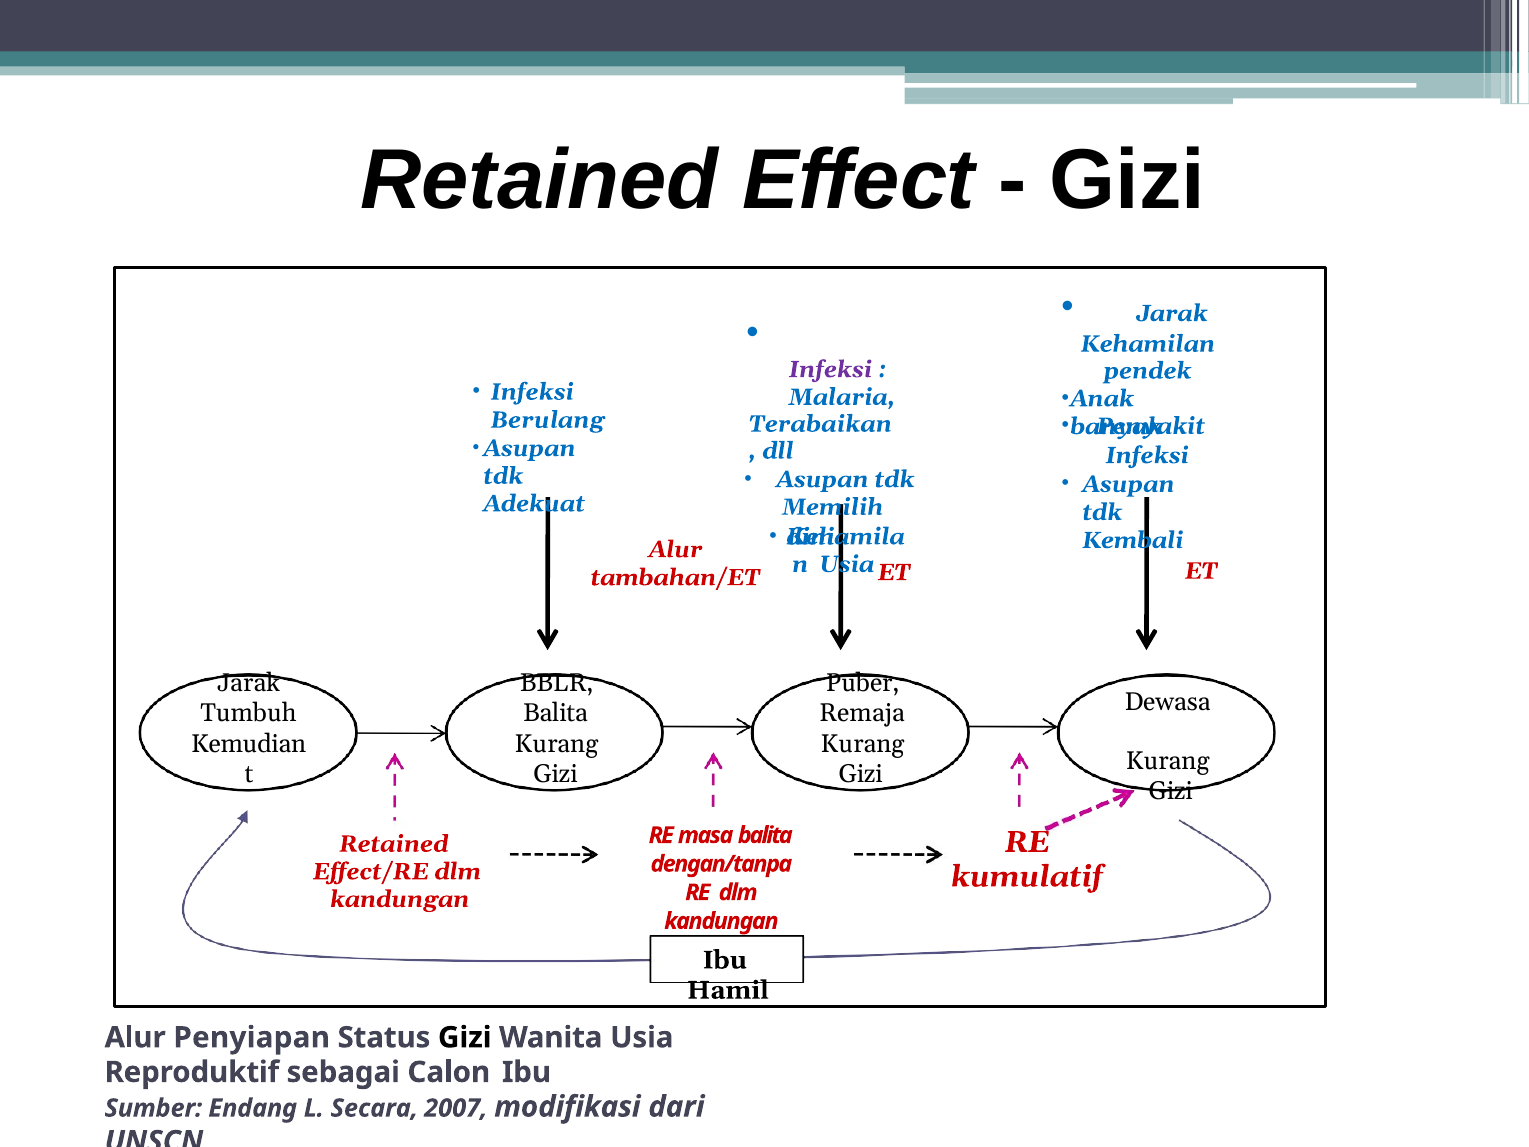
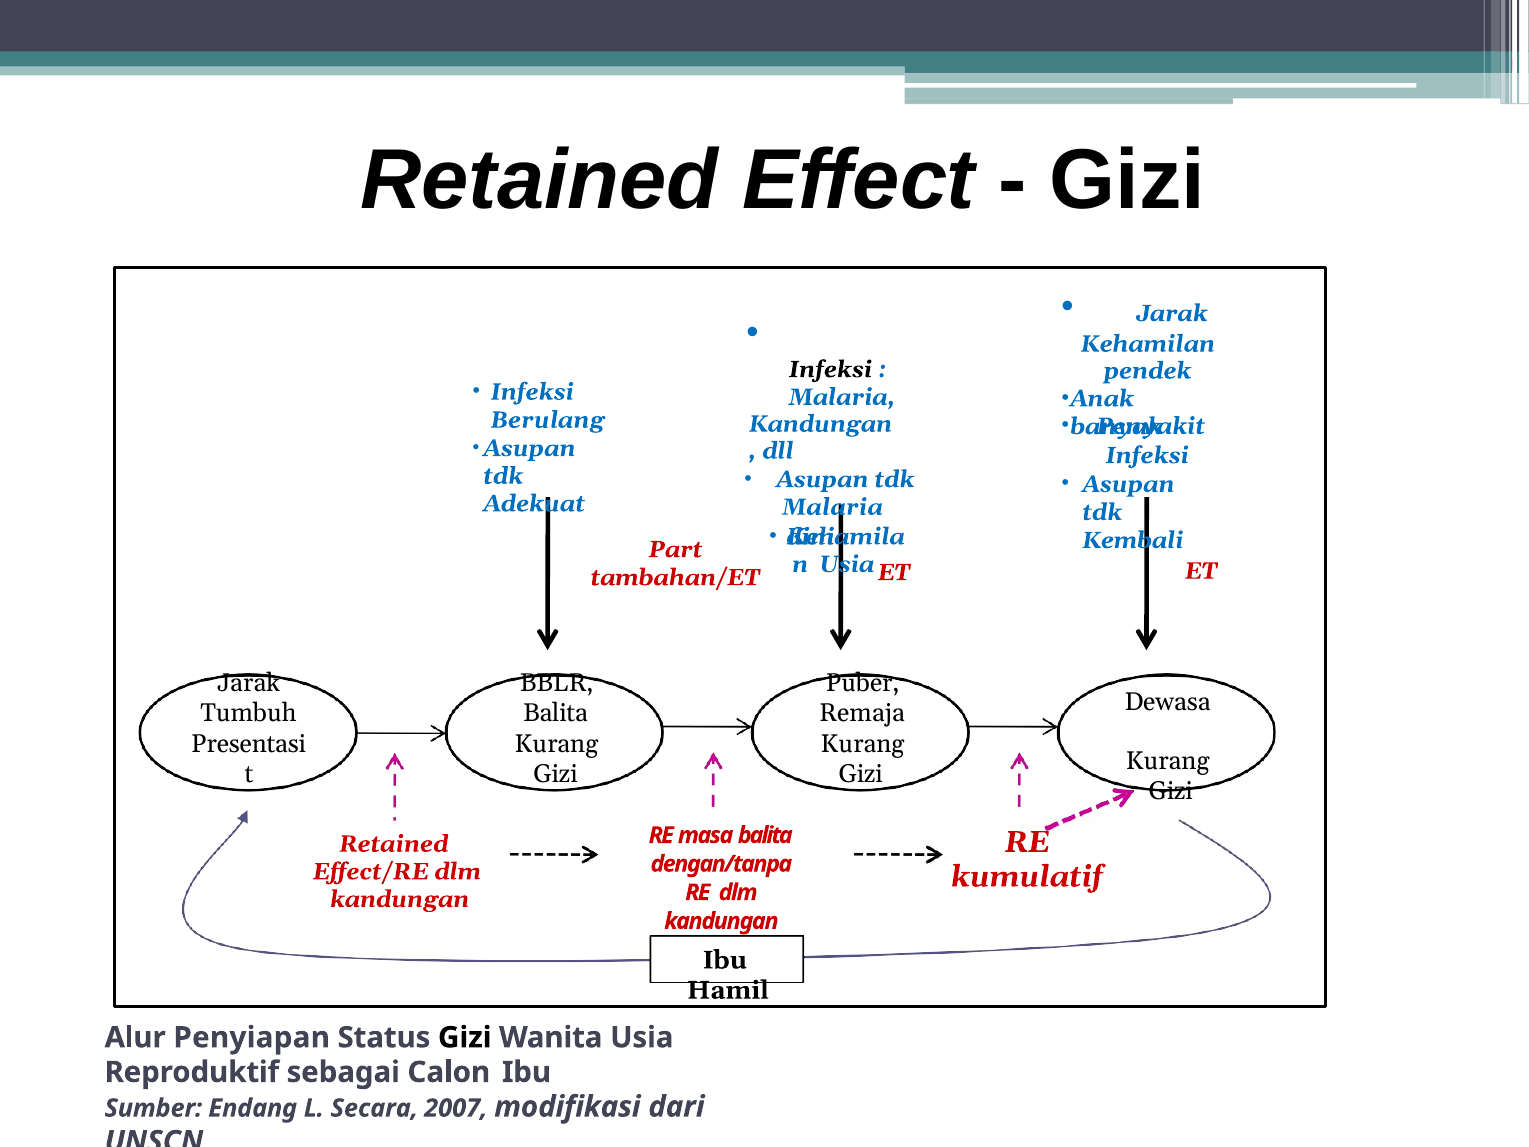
Infeksi at (830, 369) colour: purple -> black
Terabaikan at (820, 424): Terabaikan -> Kandungan
Memilih at (833, 507): Memilih -> Malaria
Alur at (675, 549): Alur -> Part
Kemudian: Kemudian -> Presentasi
